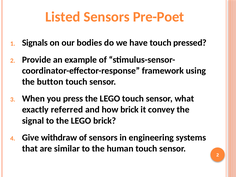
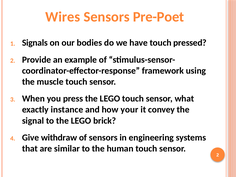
Listed: Listed -> Wires
button: button -> muscle
referred: referred -> instance
how brick: brick -> your
